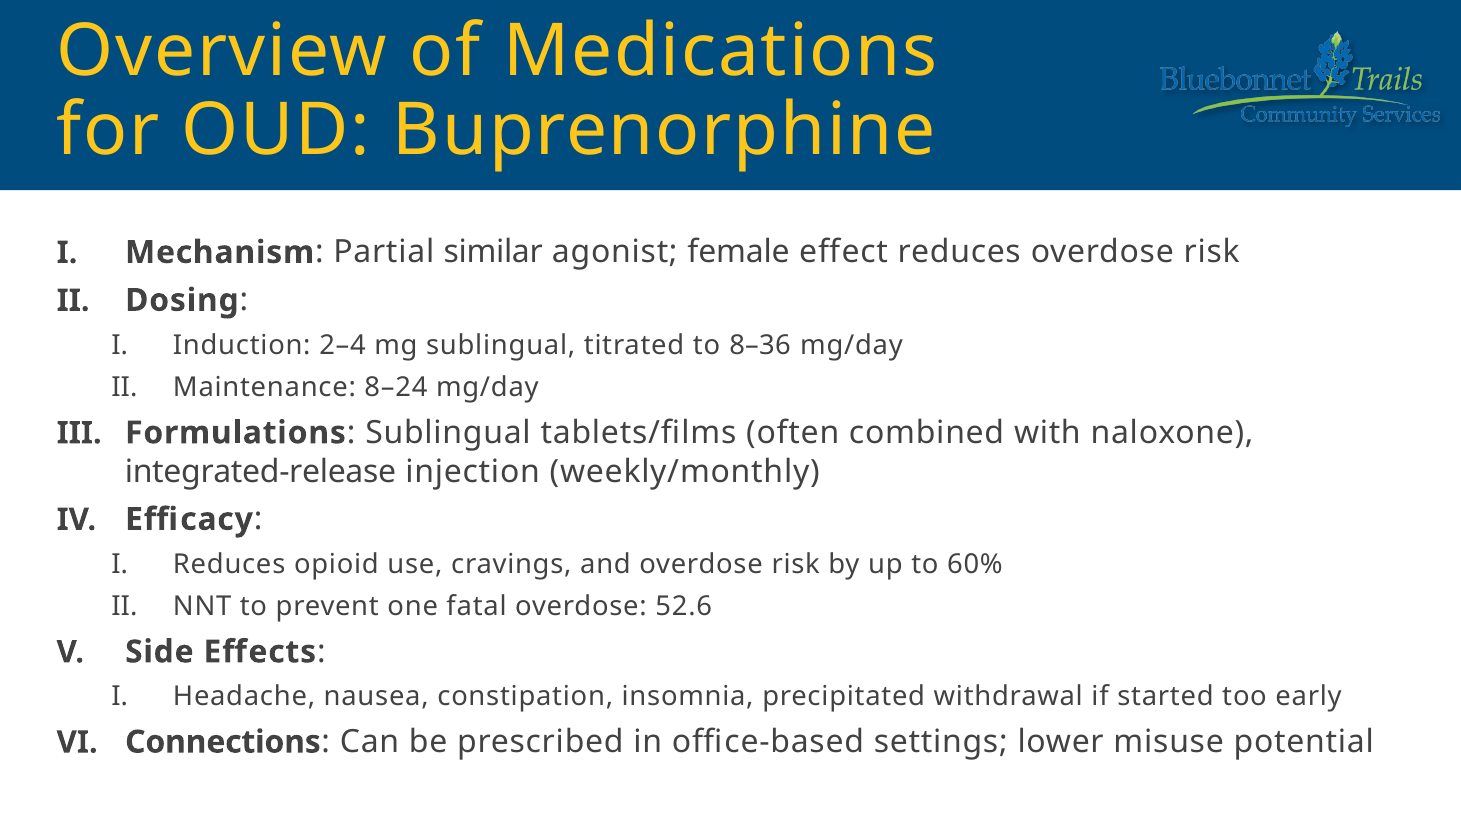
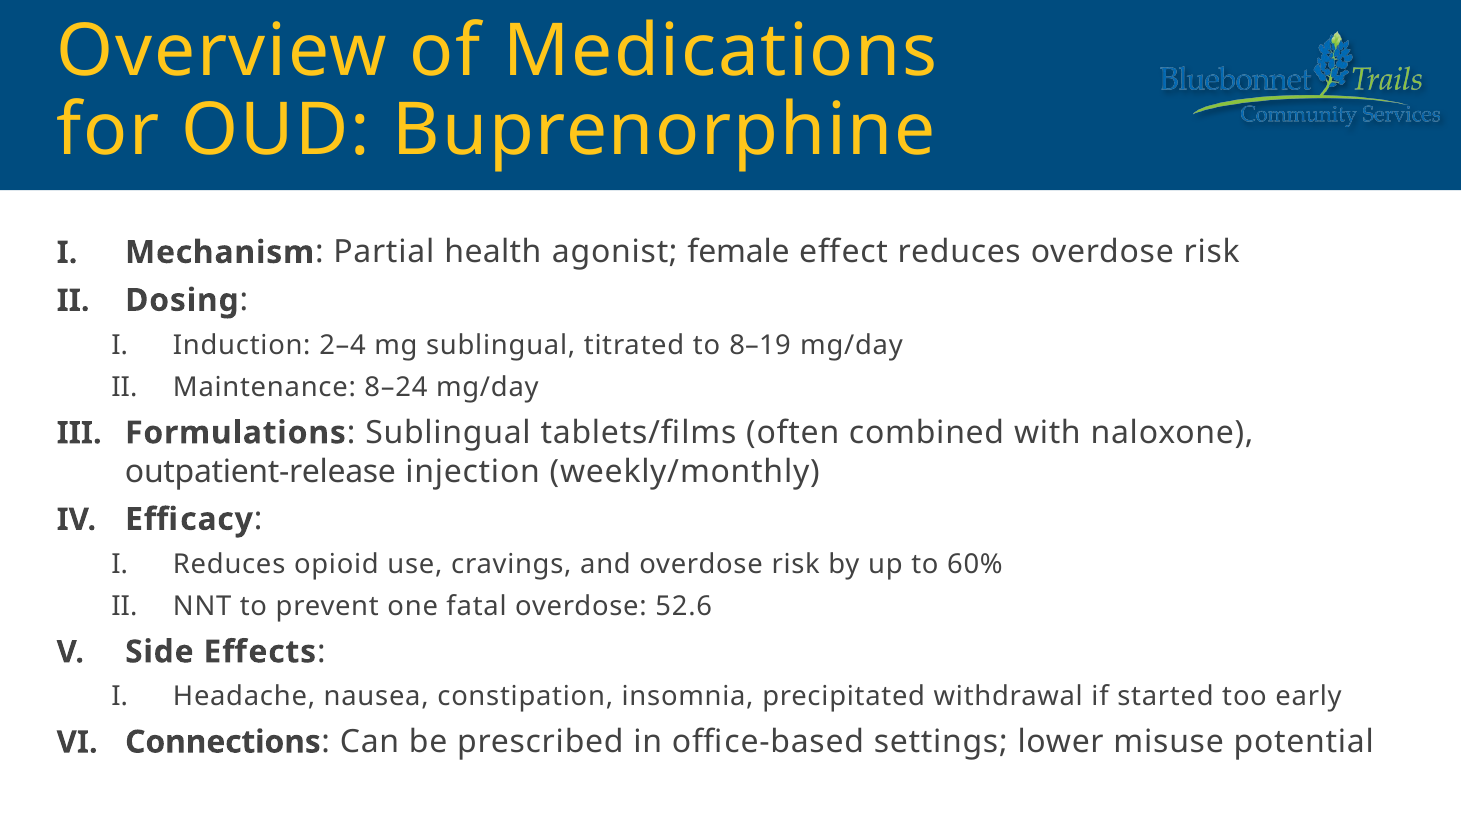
similar: similar -> health
8–36: 8–36 -> 8–19
integrated-release: integrated-release -> outpatient-release
